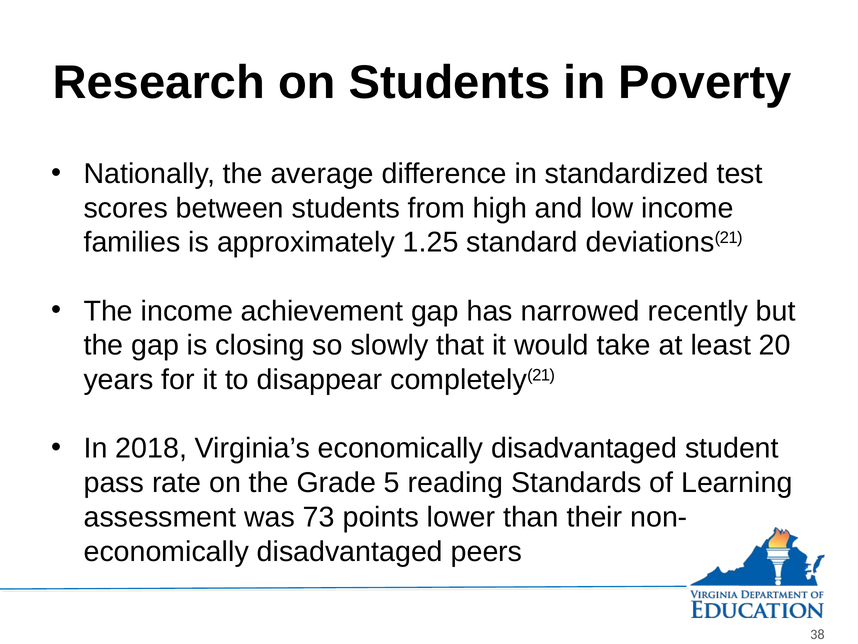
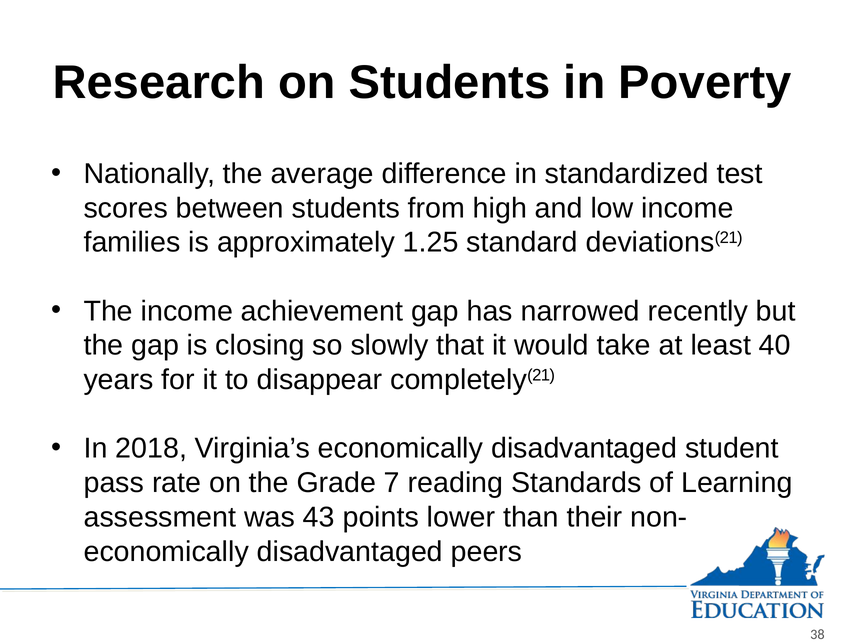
20: 20 -> 40
5: 5 -> 7
73: 73 -> 43
